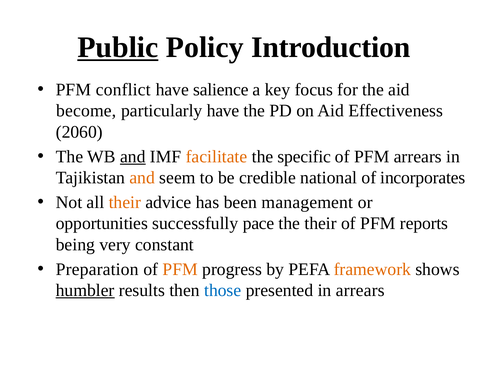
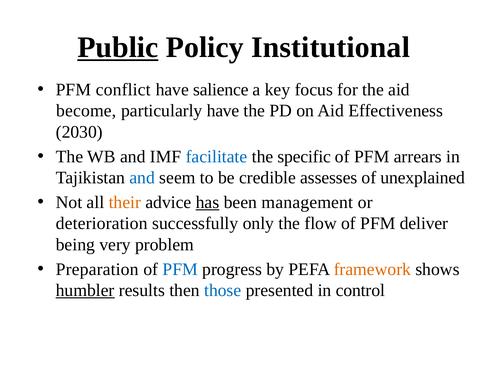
Introduction: Introduction -> Institutional
2060: 2060 -> 2030
and at (133, 157) underline: present -> none
facilitate colour: orange -> blue
and at (142, 178) colour: orange -> blue
national: national -> assesses
incorporates: incorporates -> unexplained
has underline: none -> present
opportunities: opportunities -> deterioration
pace: pace -> only
the their: their -> flow
reports: reports -> deliver
constant: constant -> problem
PFM at (180, 269) colour: orange -> blue
in arrears: arrears -> control
